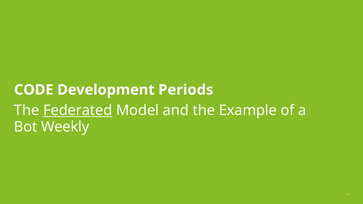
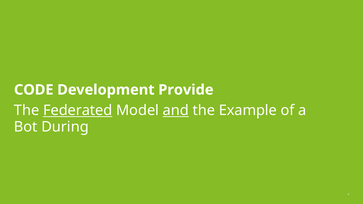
Periods: Periods -> Provide
and underline: none -> present
Weekly: Weekly -> During
